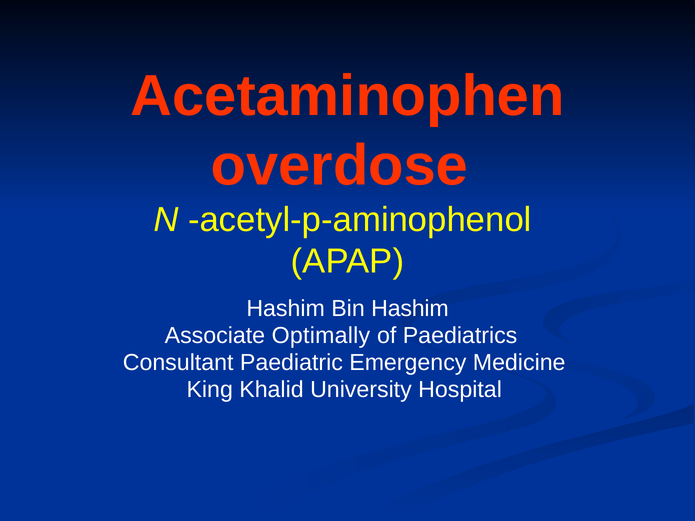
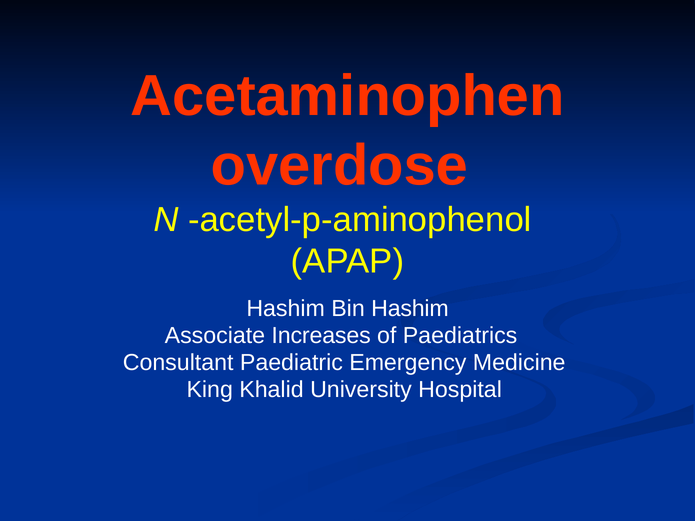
Optimally: Optimally -> Increases
